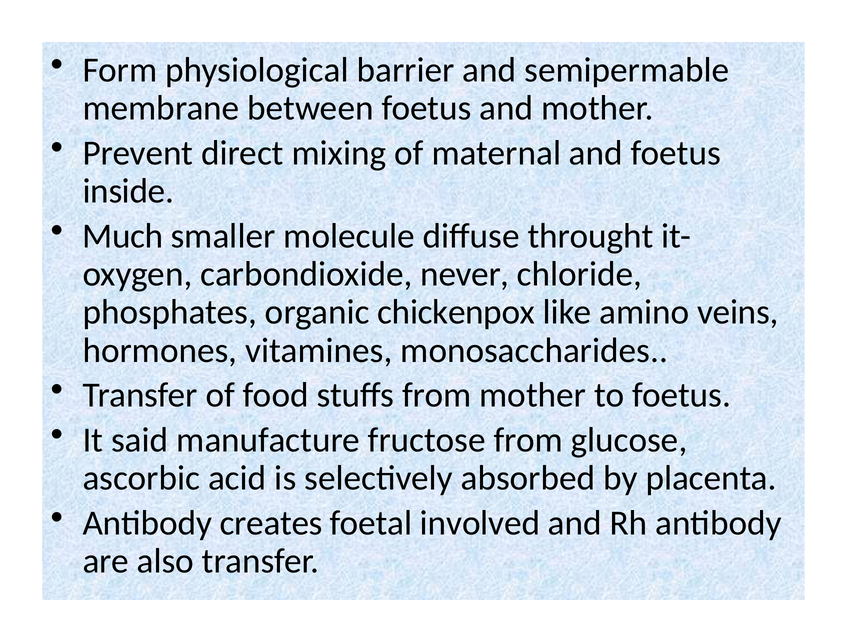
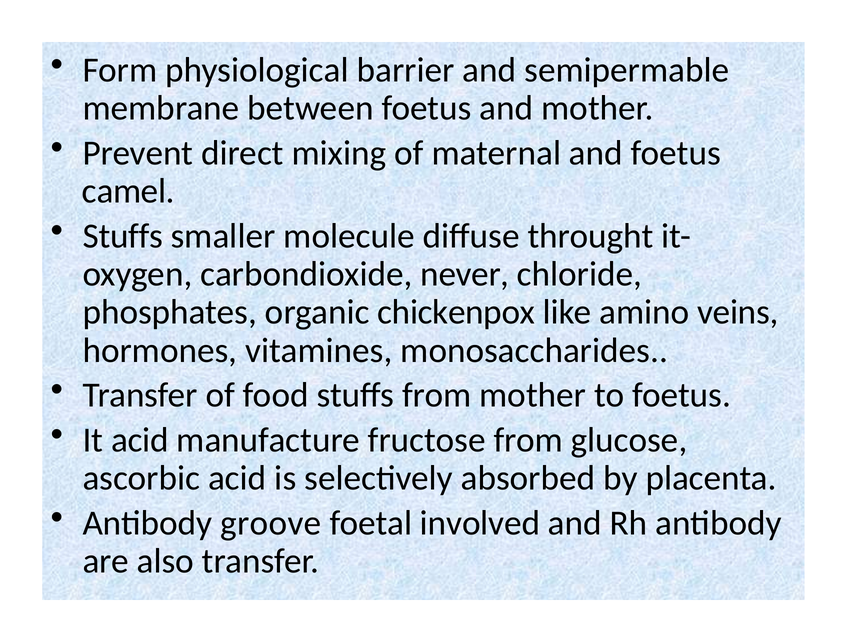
inside: inside -> camel
Much at (123, 236): Much -> Stuffs
It said: said -> acid
creates: creates -> groove
